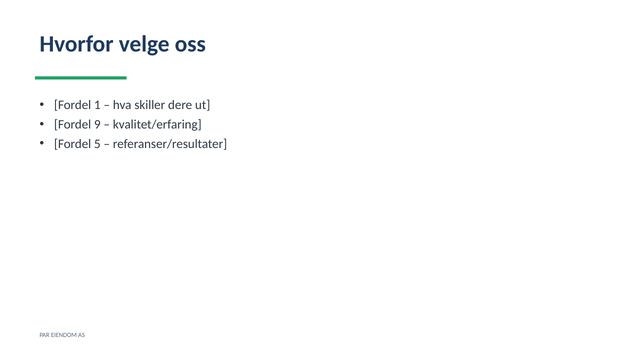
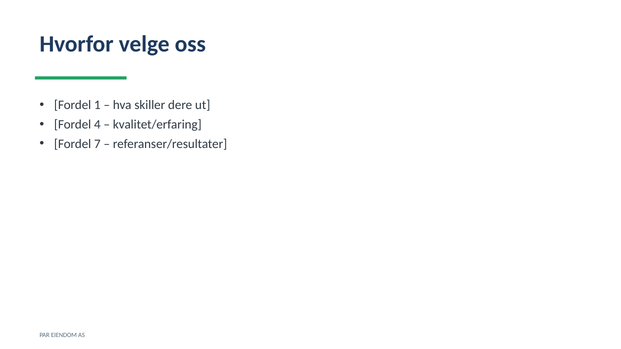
9: 9 -> 4
5: 5 -> 7
